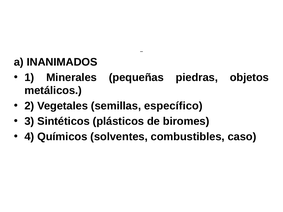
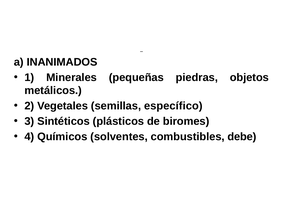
caso: caso -> debe
